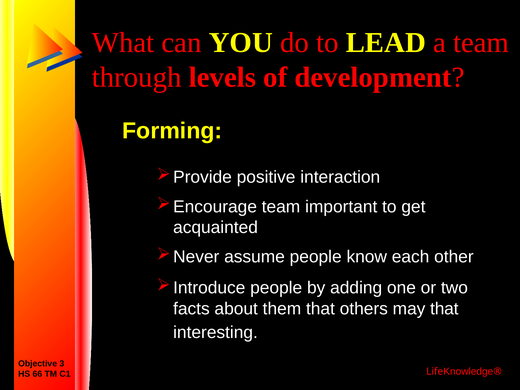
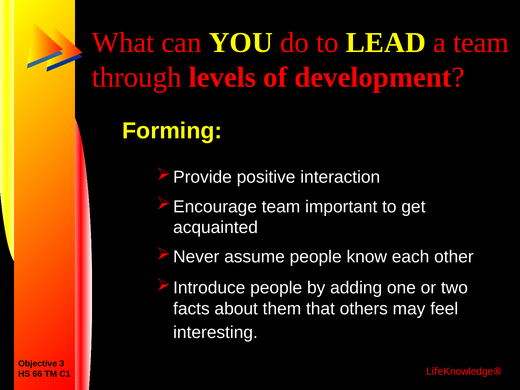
may that: that -> feel
